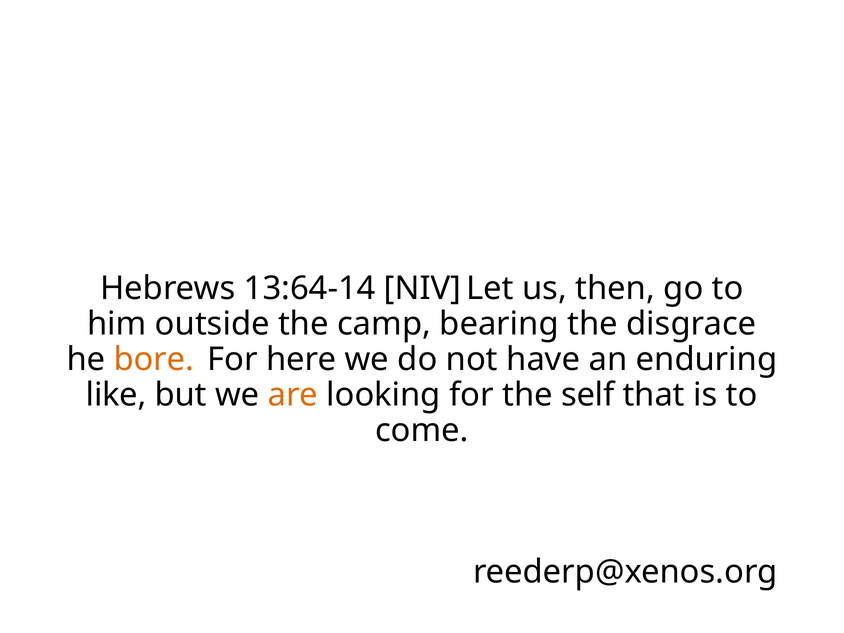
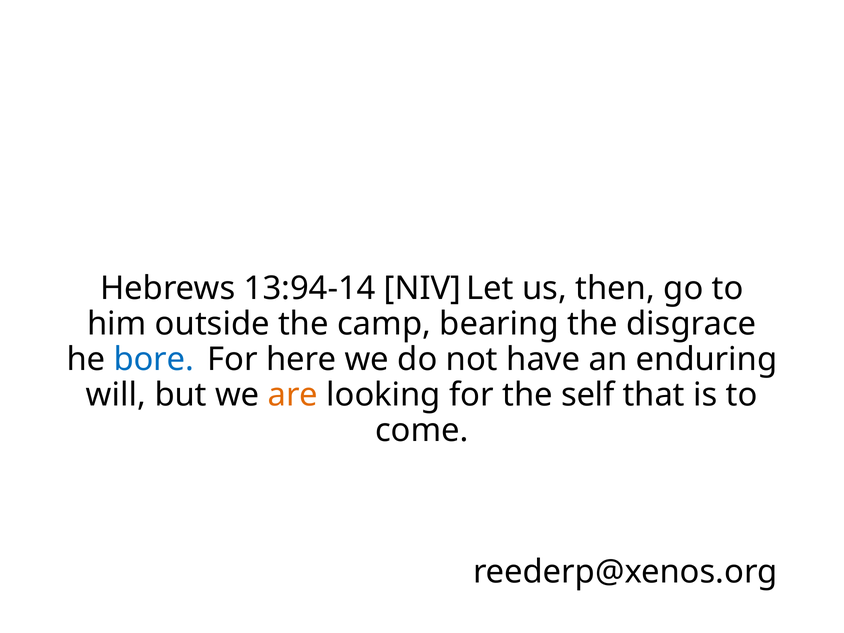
13:64-14: 13:64-14 -> 13:94-14
bore colour: orange -> blue
like: like -> will
